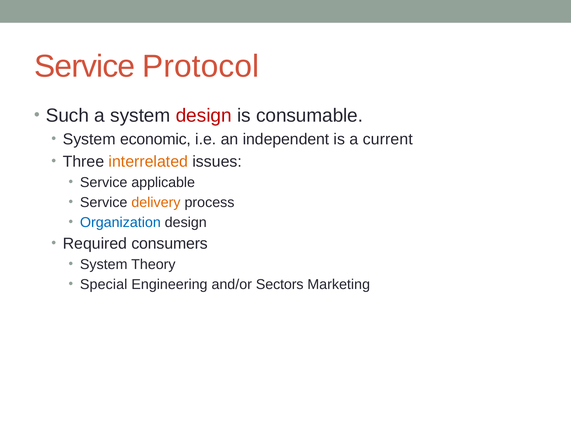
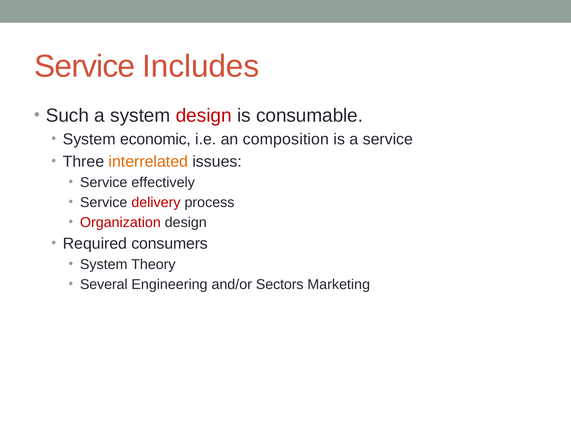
Protocol: Protocol -> Includes
independent: independent -> composition
a current: current -> service
applicable: applicable -> effectively
delivery colour: orange -> red
Organization colour: blue -> red
Special: Special -> Several
